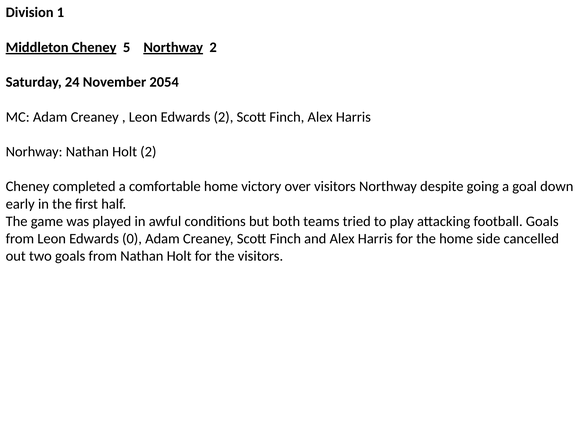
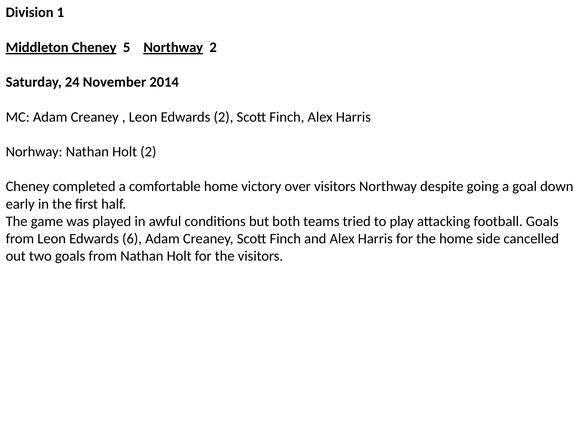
2054: 2054 -> 2014
0: 0 -> 6
